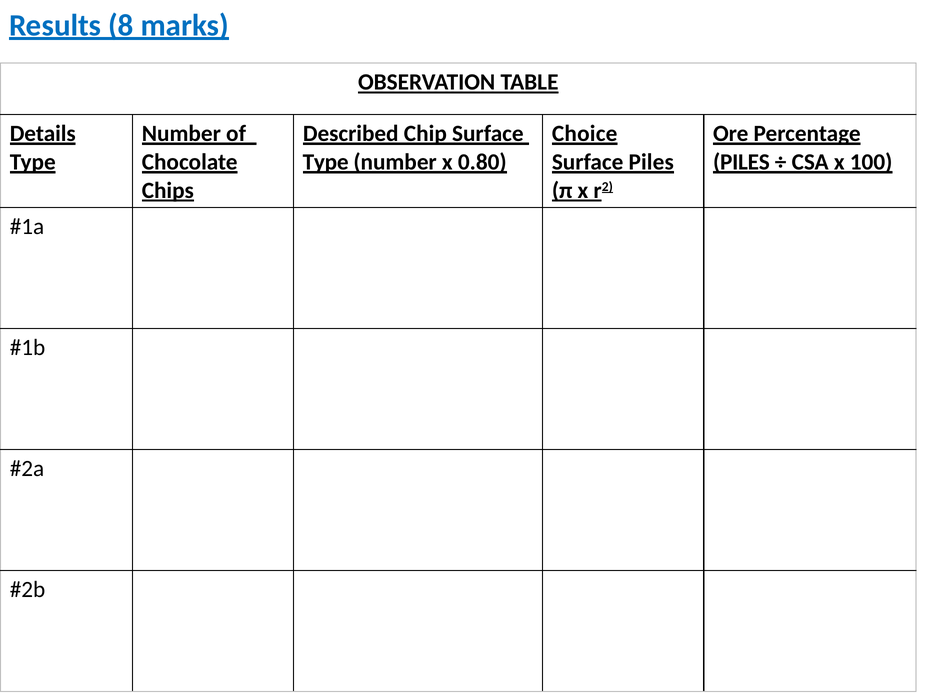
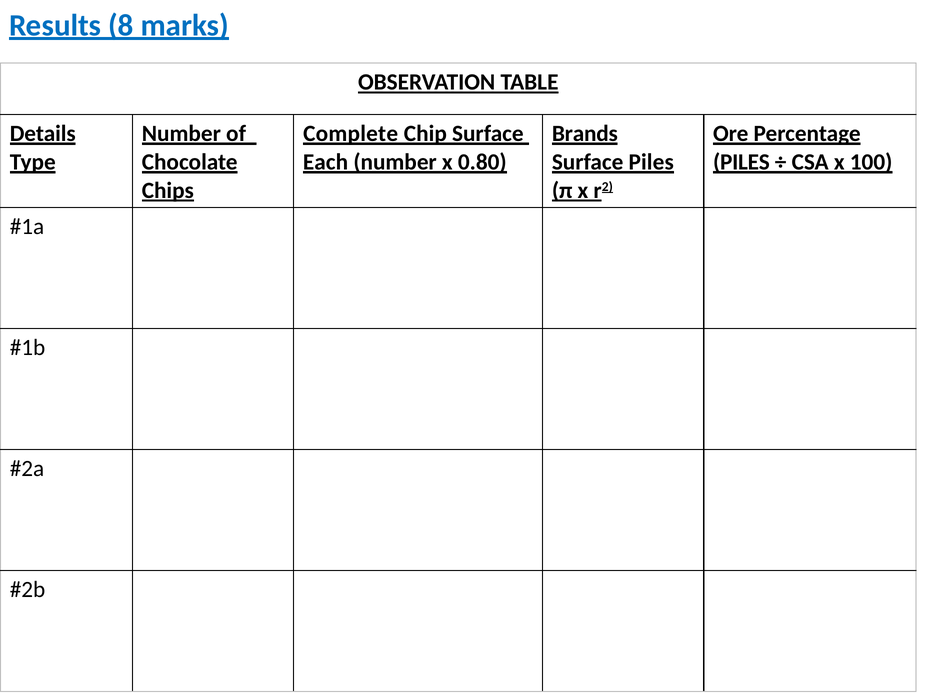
Described: Described -> Complete
Choice: Choice -> Brands
Type at (326, 162): Type -> Each
